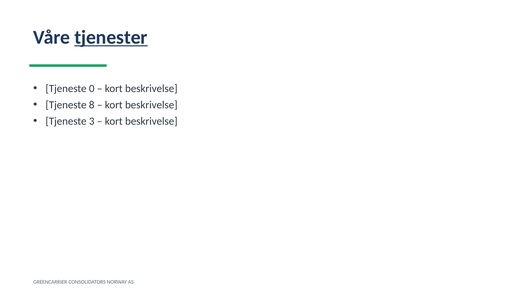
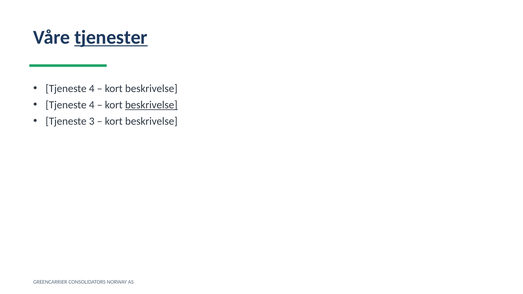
0 at (92, 89): 0 -> 4
8 at (92, 105): 8 -> 4
beskrivelse at (151, 105) underline: none -> present
